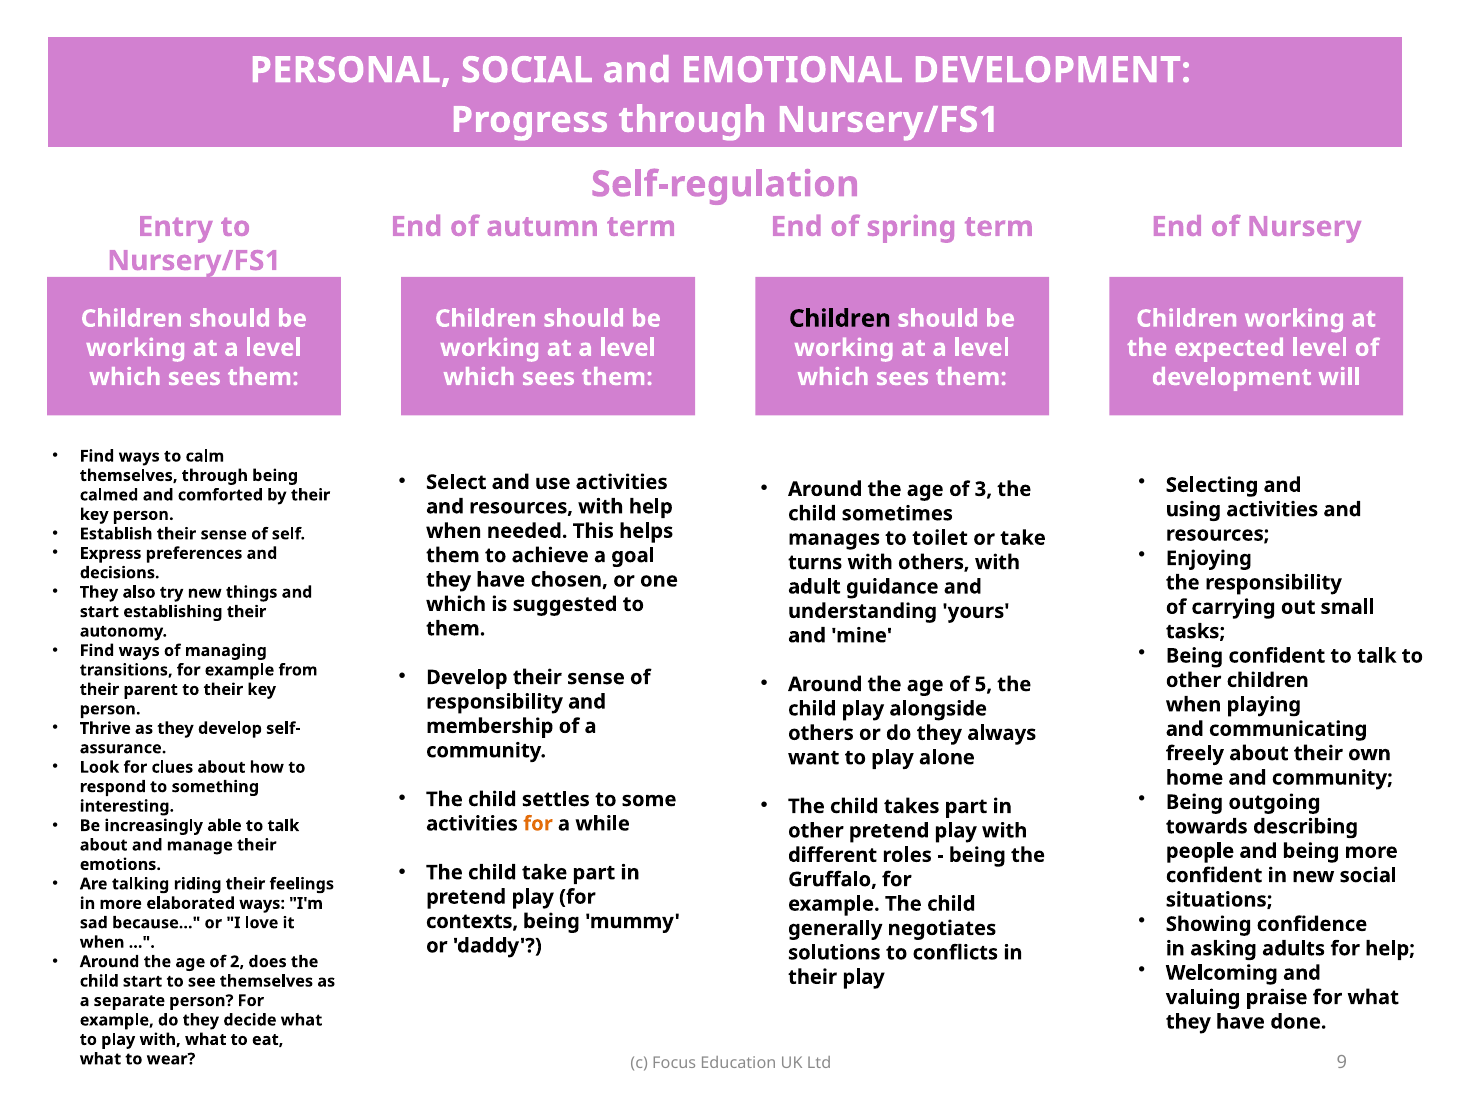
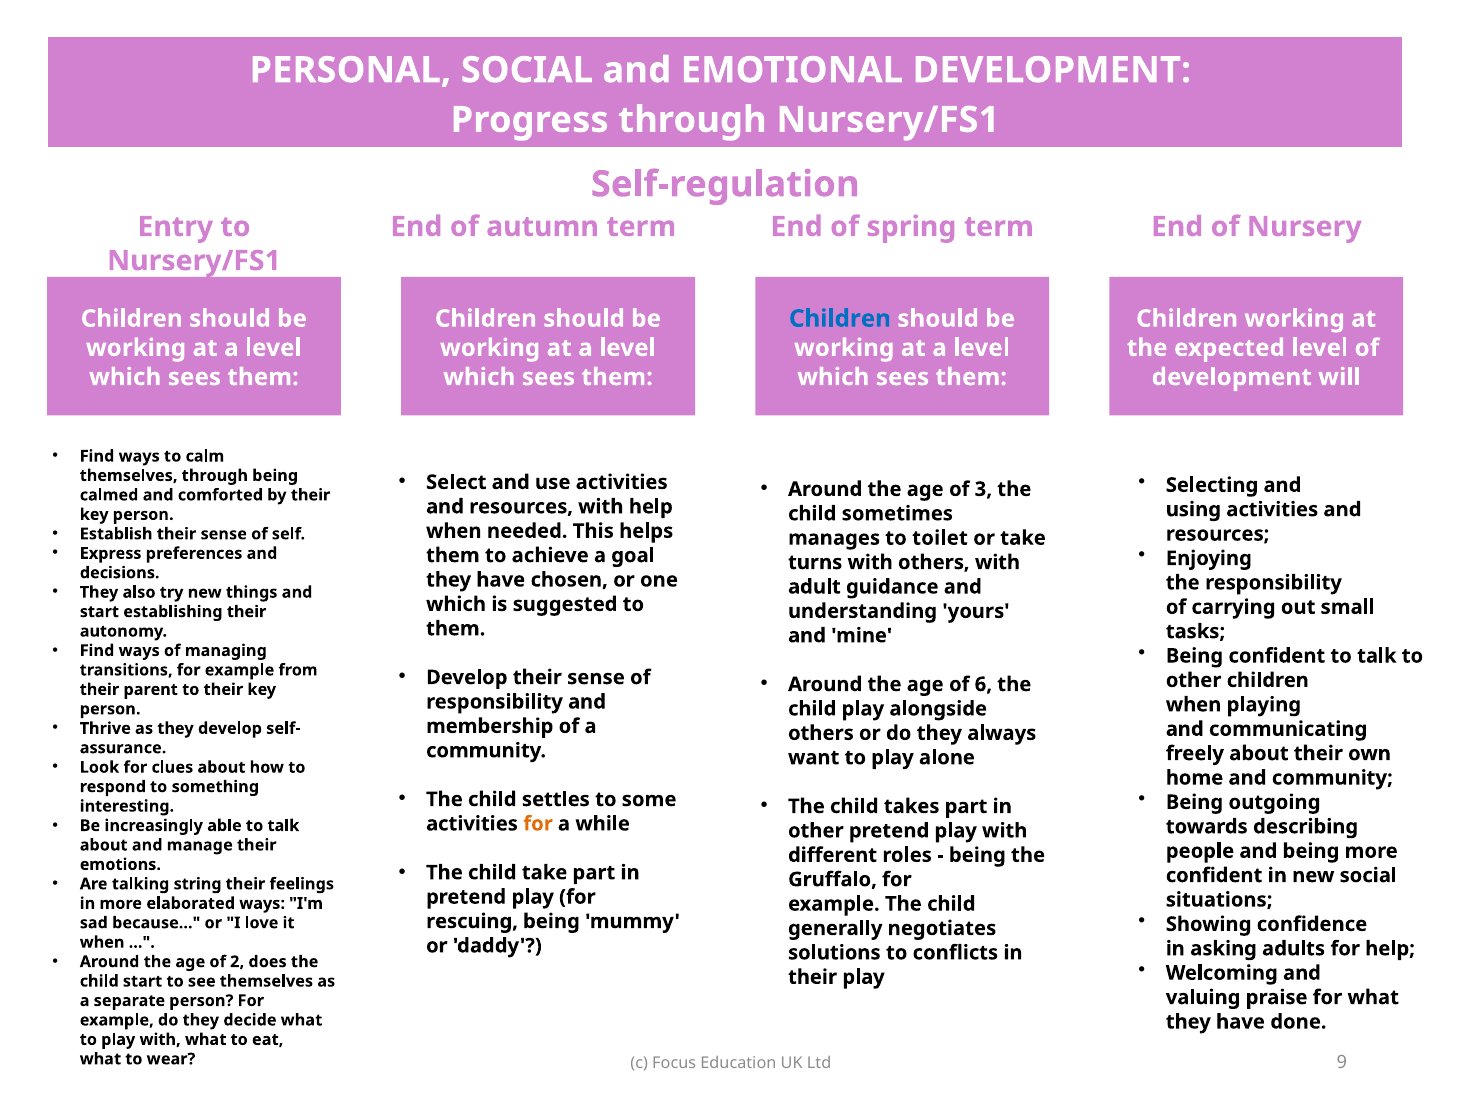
Children at (840, 319) colour: black -> blue
5: 5 -> 6
riding: riding -> string
contexts: contexts -> rescuing
